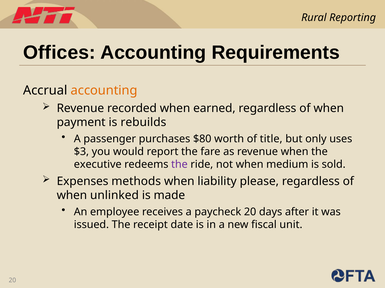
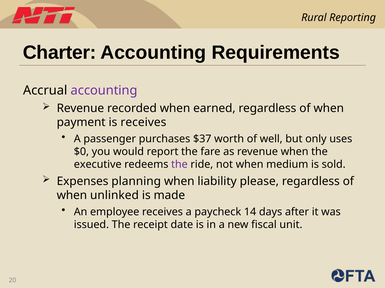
Offices: Offices -> Charter
accounting at (104, 91) colour: orange -> purple
is rebuilds: rebuilds -> receives
$80: $80 -> $37
title: title -> well
$3: $3 -> $0
methods: methods -> planning
paycheck 20: 20 -> 14
